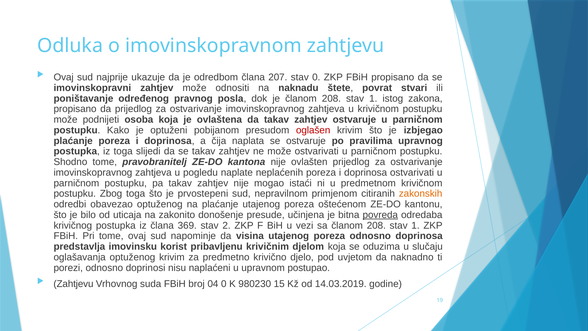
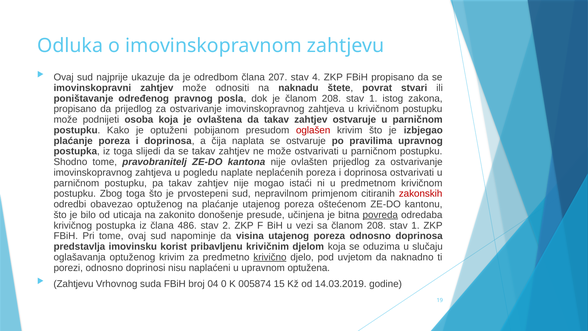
stav 0: 0 -> 4
zakonskih colour: orange -> red
369: 369 -> 486
krivično underline: none -> present
postupao: postupao -> optužena
980230: 980230 -> 005874
